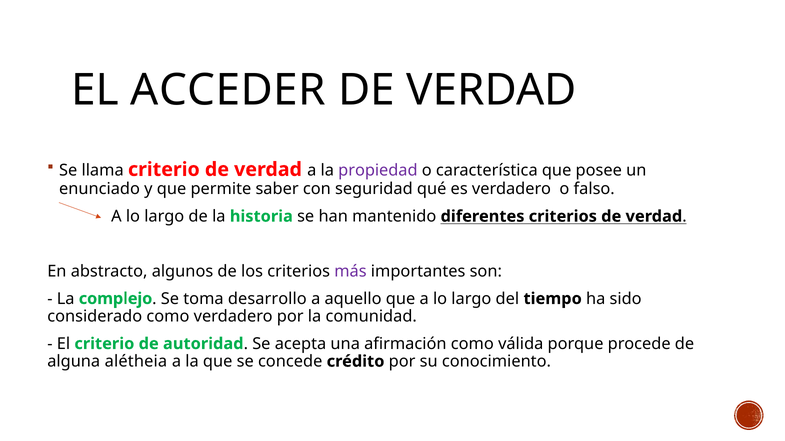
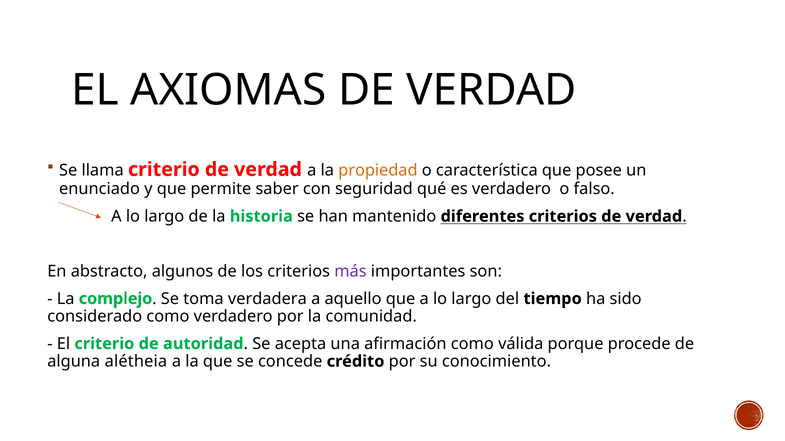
ACCEDER: ACCEDER -> AXIOMAS
propiedad colour: purple -> orange
desarrollo: desarrollo -> verdadera
